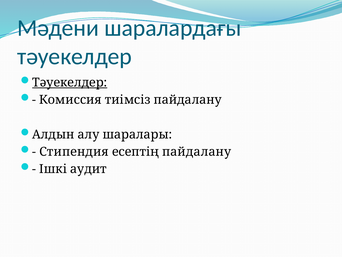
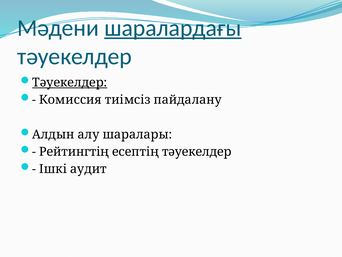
шаралардағы underline: none -> present
Стипендия: Стипендия -> Рейтингтің
есептің пайдалану: пайдалану -> тәуекелдер
